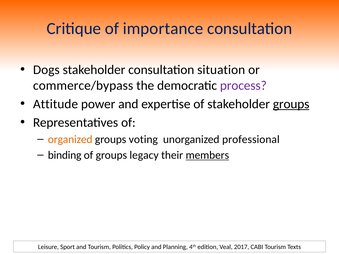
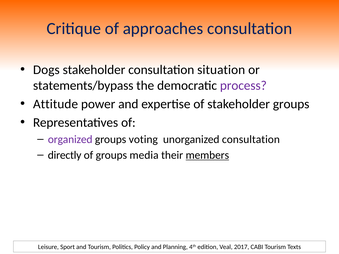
importance: importance -> approaches
commerce/bypass: commerce/bypass -> statements/bypass
groups at (291, 104) underline: present -> none
organized colour: orange -> purple
unorganized professional: professional -> consultation
binding: binding -> directly
legacy: legacy -> media
